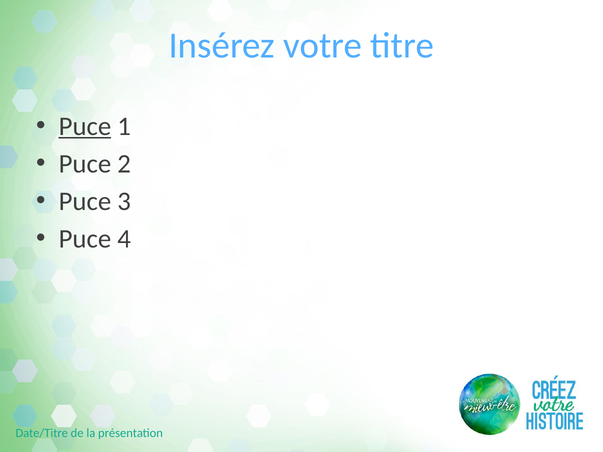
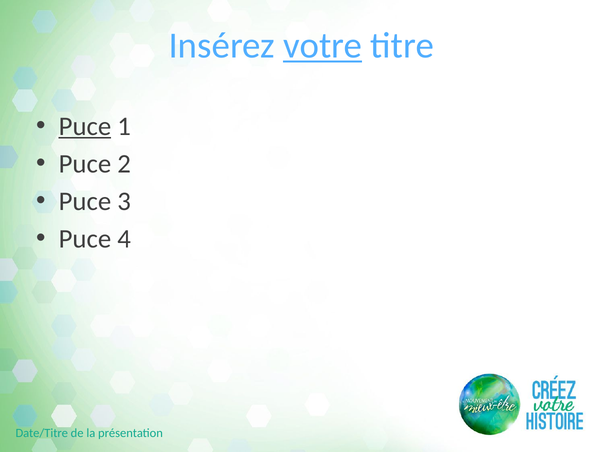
votre underline: none -> present
